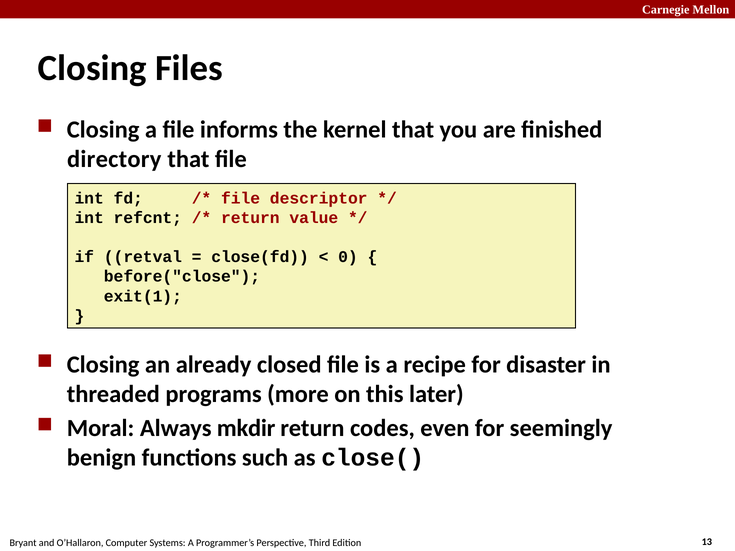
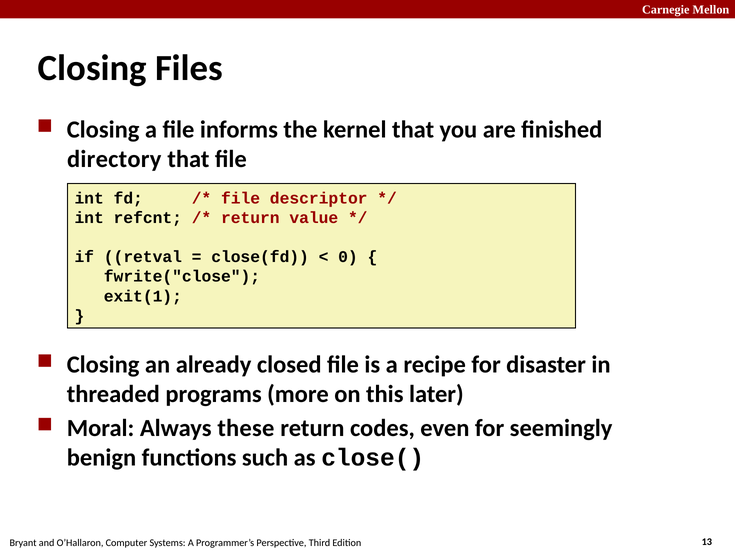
before("close: before("close -> fwrite("close
mkdir: mkdir -> these
